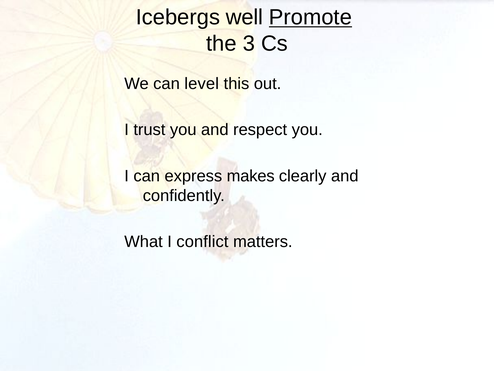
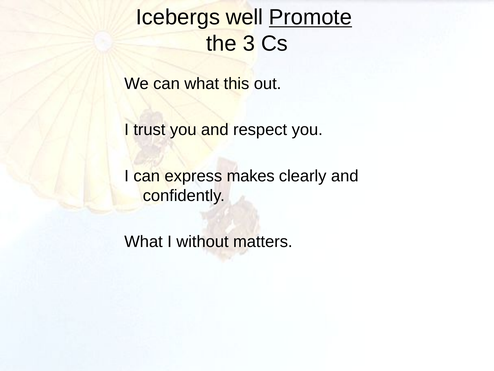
can level: level -> what
conflict: conflict -> without
